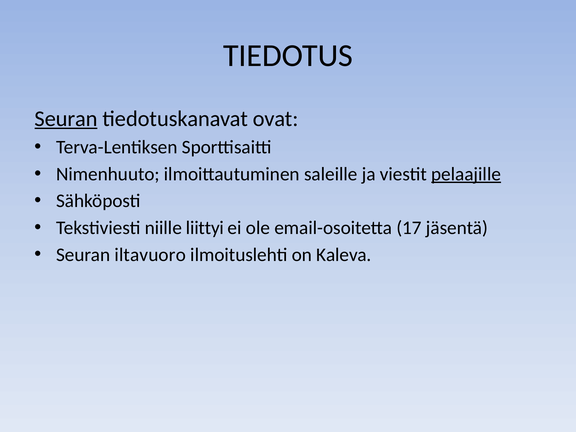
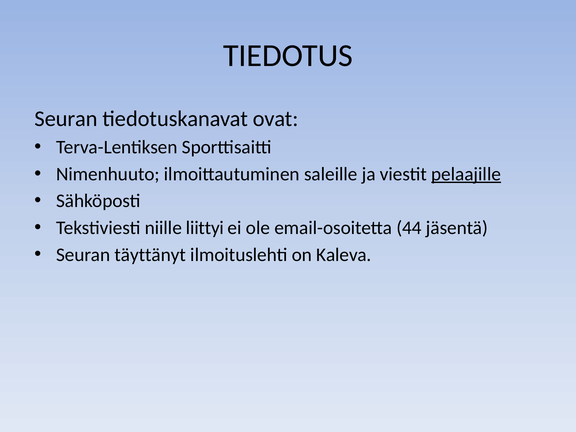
Seuran at (66, 119) underline: present -> none
17: 17 -> 44
iltavuoro: iltavuoro -> täyttänyt
